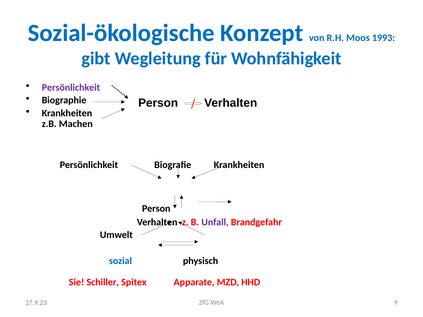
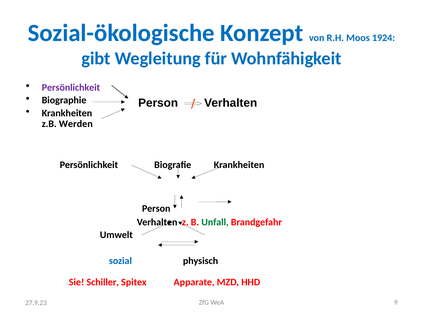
1993: 1993 -> 1924
Machen: Machen -> Werden
Unfall colour: purple -> green
